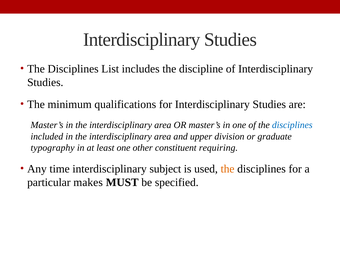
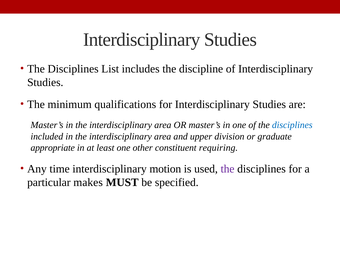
typography: typography -> appropriate
subject: subject -> motion
the at (228, 169) colour: orange -> purple
